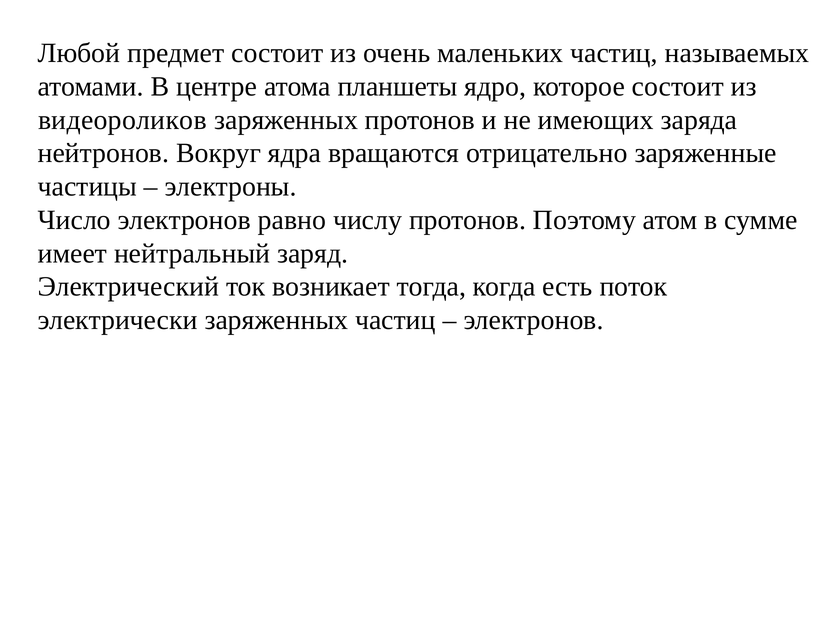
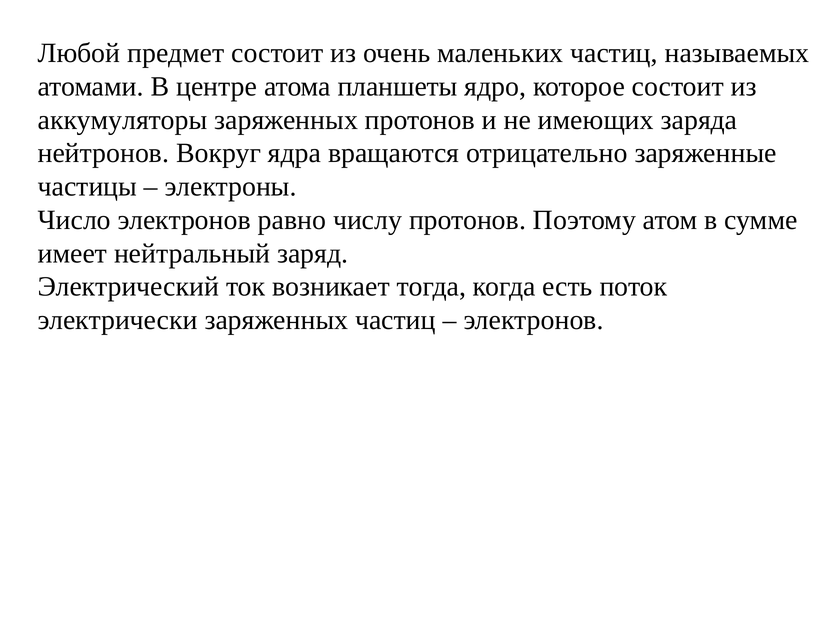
видеороликов: видеороликов -> аккумуляторы
